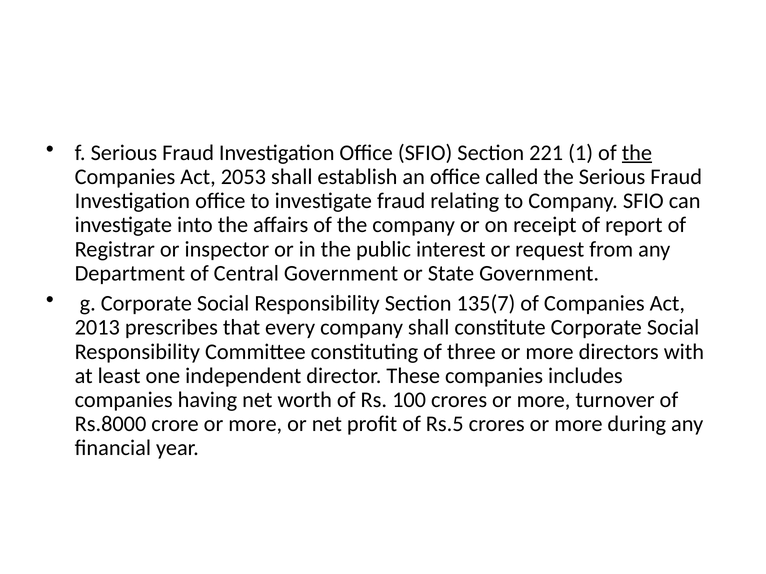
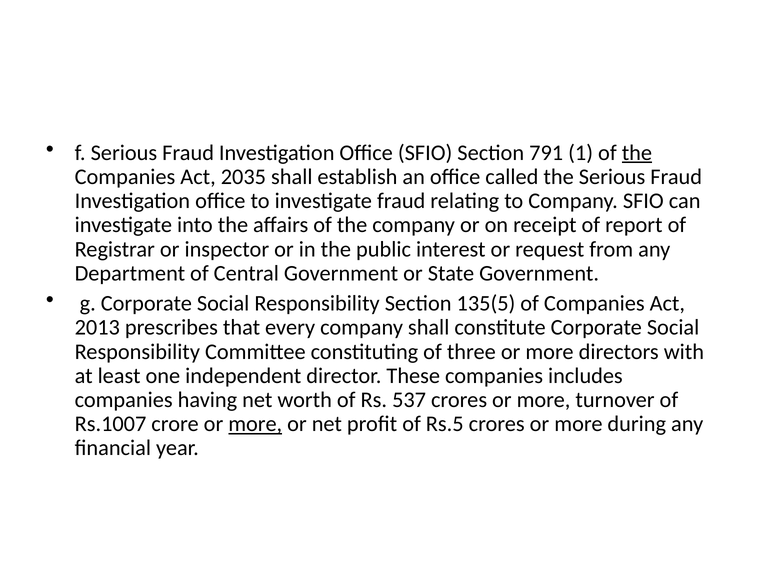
221: 221 -> 791
2053: 2053 -> 2035
135(7: 135(7 -> 135(5
100: 100 -> 537
Rs.8000: Rs.8000 -> Rs.1007
more at (255, 424) underline: none -> present
